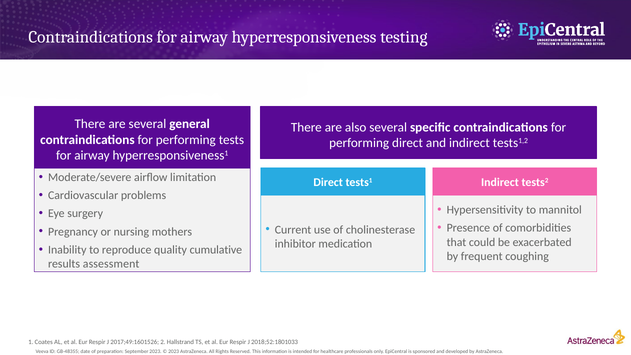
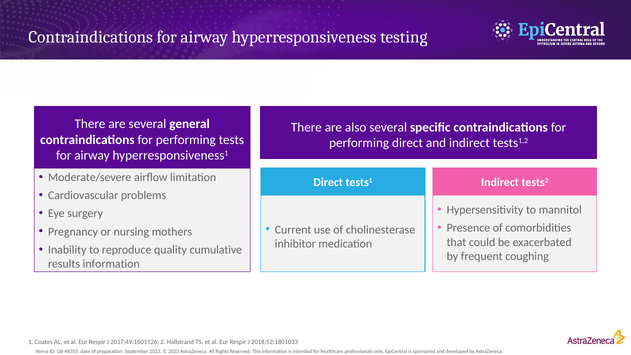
results assessment: assessment -> information
